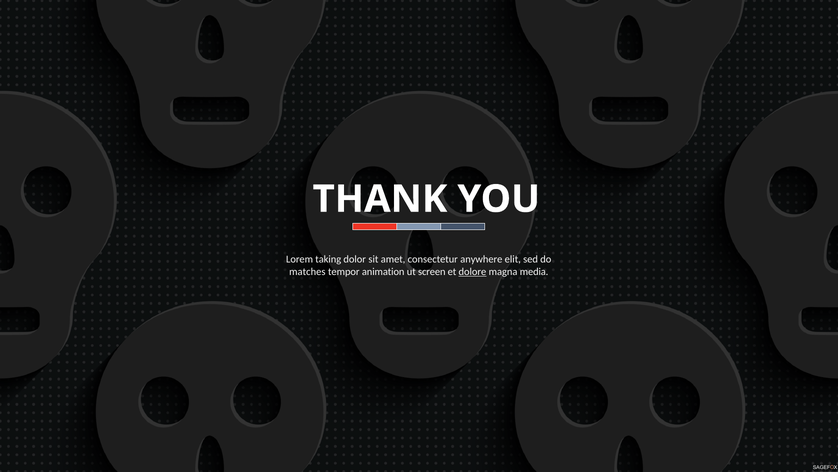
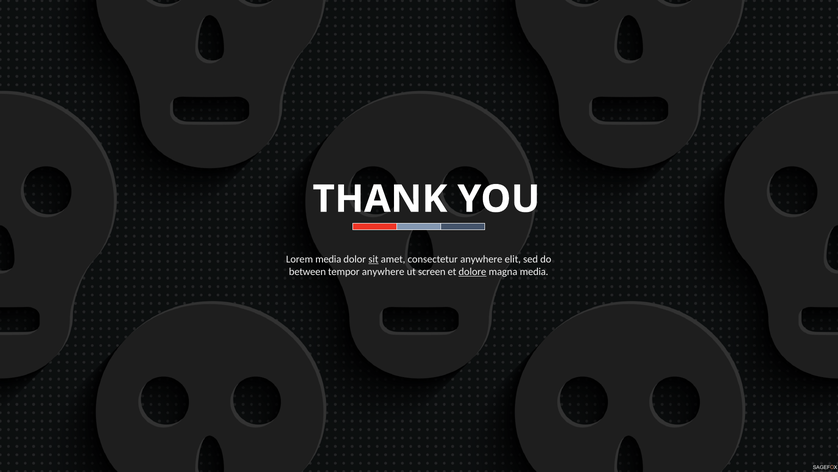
Lorem taking: taking -> media
sit underline: none -> present
matches: matches -> between
tempor animation: animation -> anywhere
